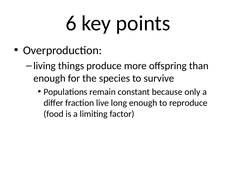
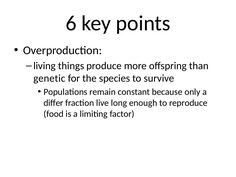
enough at (49, 78): enough -> genetic
